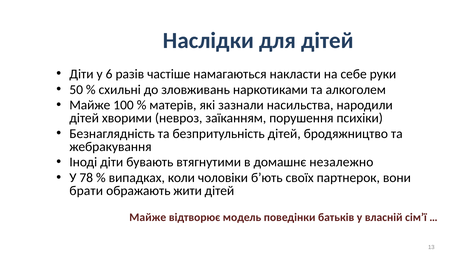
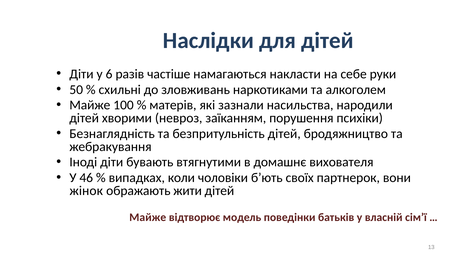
незалежно: незалежно -> вихователя
78: 78 -> 46
брати: брати -> жінок
